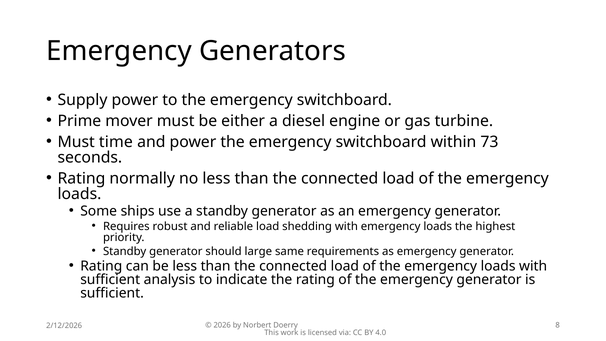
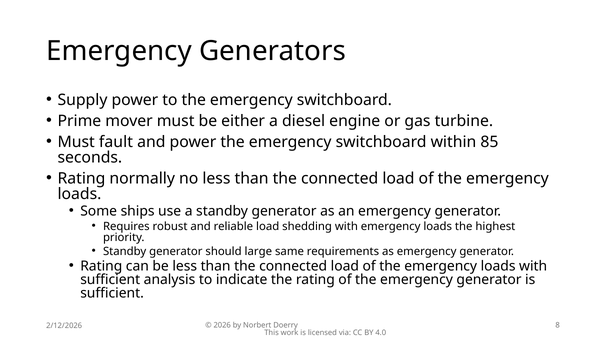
time: time -> fault
73: 73 -> 85
